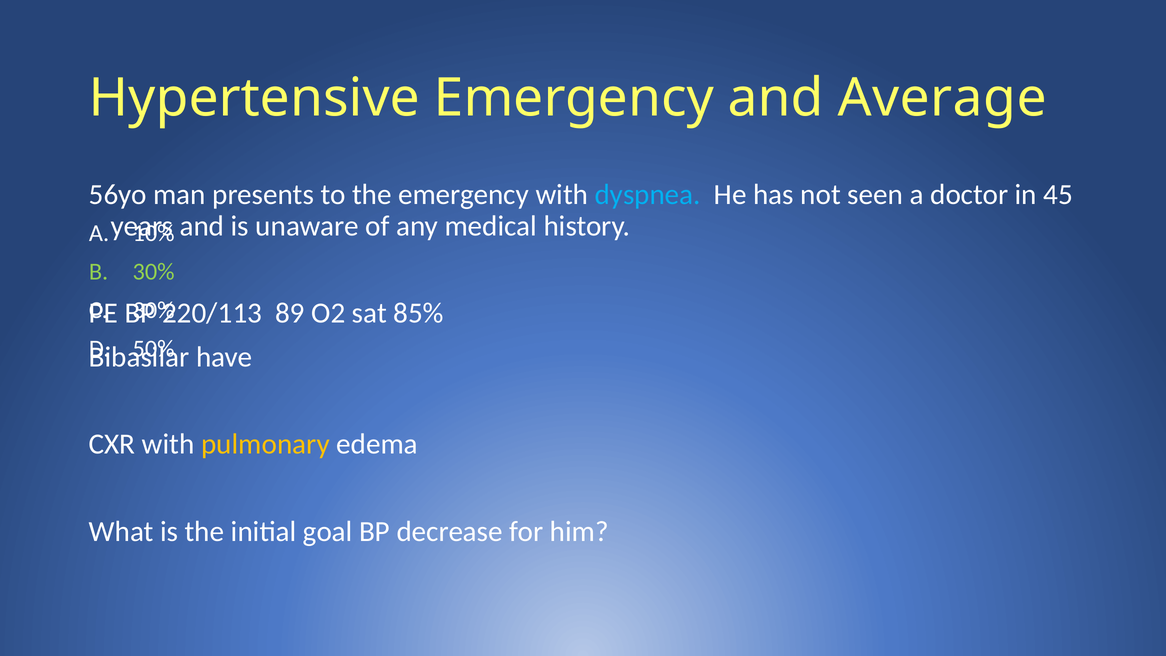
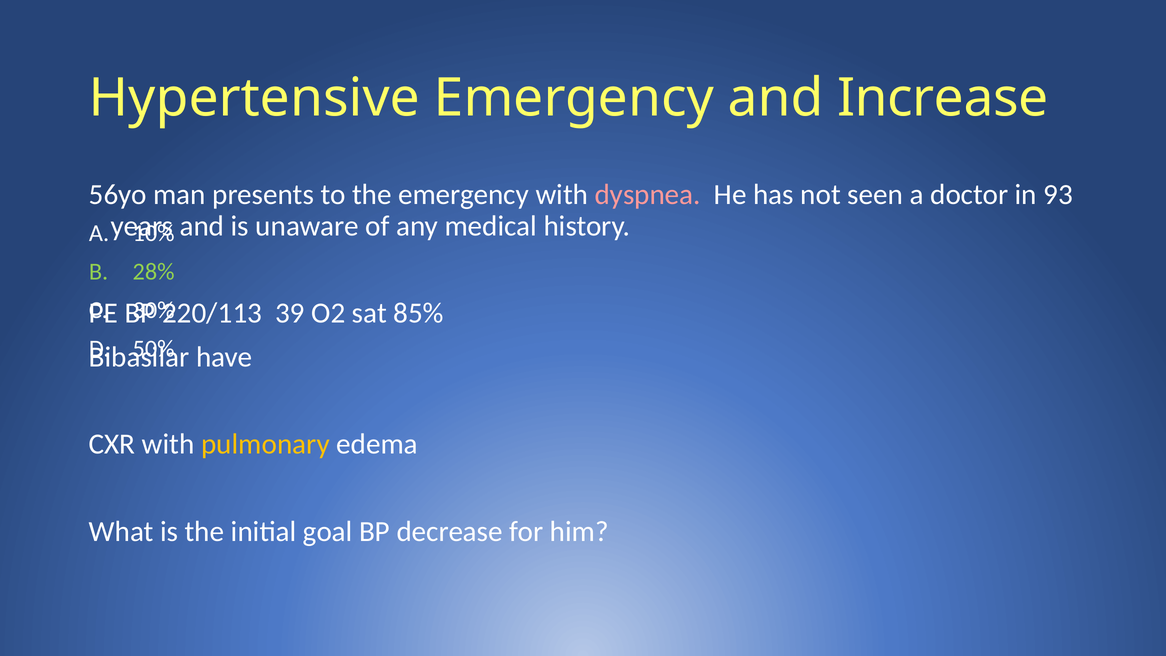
Average: Average -> Increase
dyspnea colour: light blue -> pink
45: 45 -> 93
30% at (154, 272): 30% -> 28%
89: 89 -> 39
